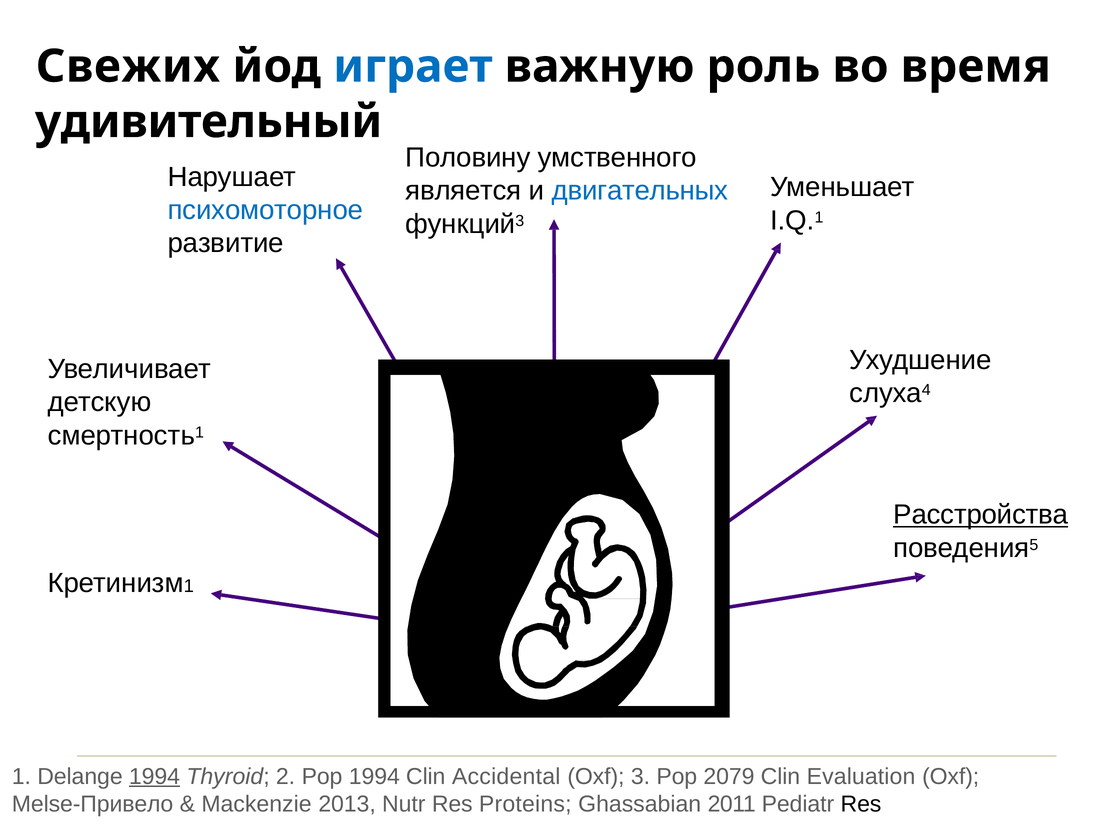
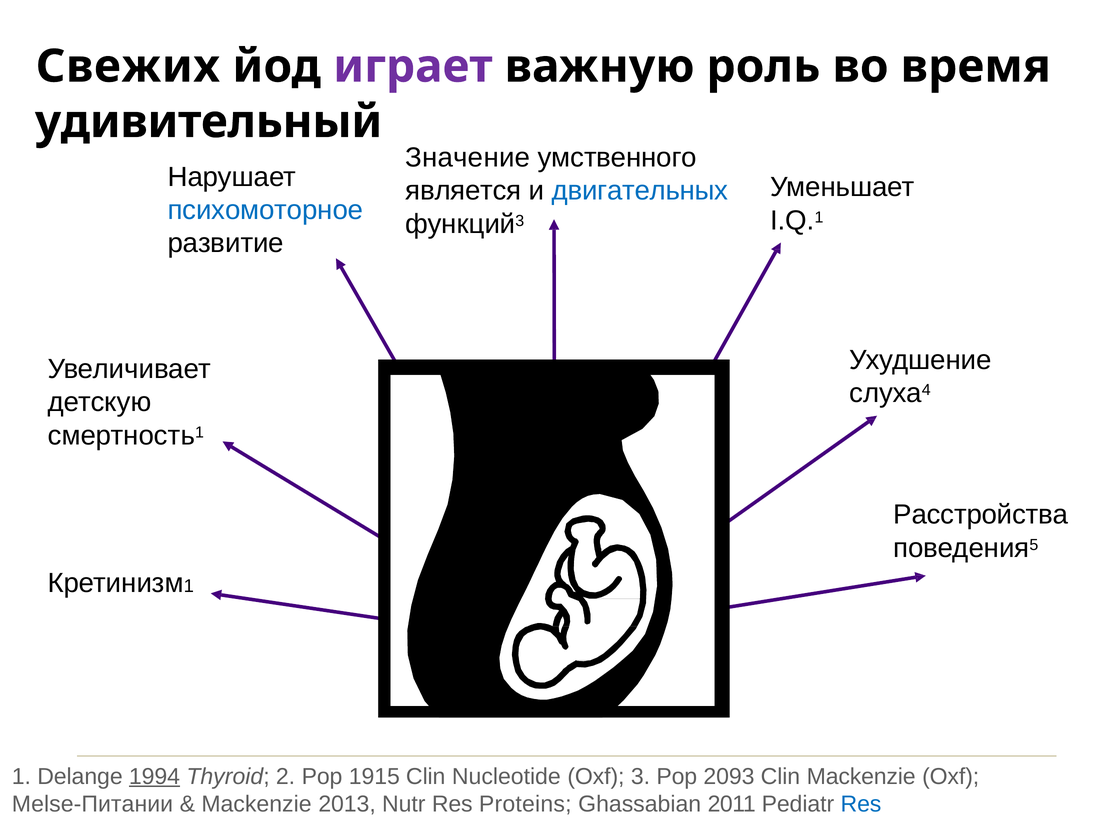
играет colour: blue -> purple
Половину: Половину -> Значение
Расстройства underline: present -> none
Pop 1994: 1994 -> 1915
Accidental: Accidental -> Nucleotide
2079: 2079 -> 2093
Clin Evaluation: Evaluation -> Mackenzie
Melse-Привело: Melse-Привело -> Melse-Питании
Res at (861, 804) colour: black -> blue
